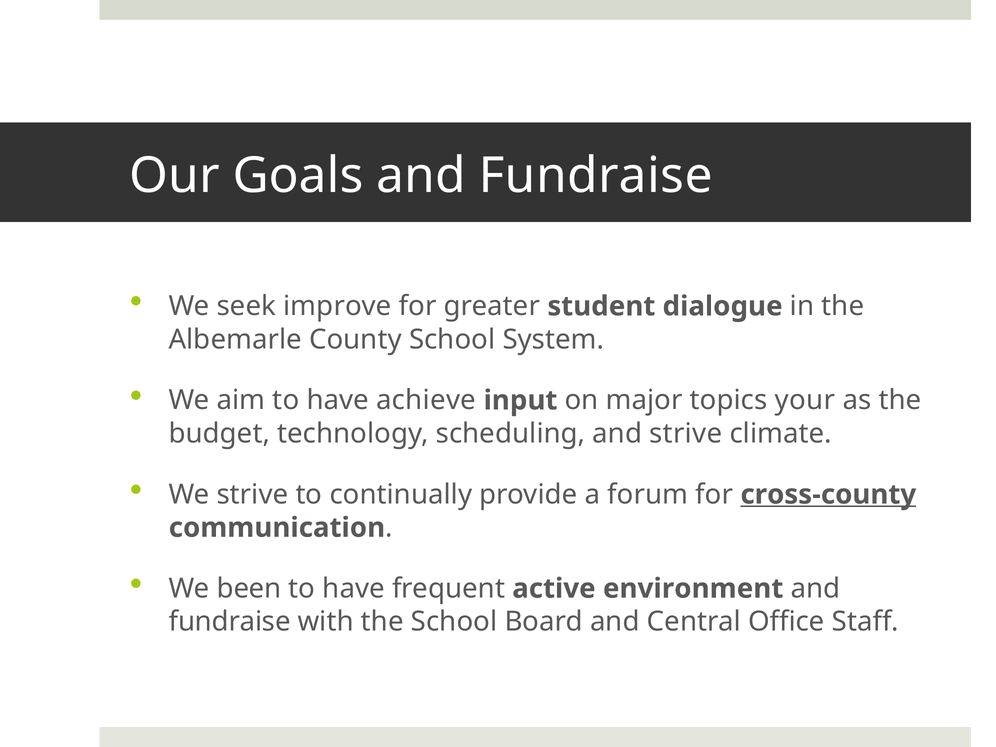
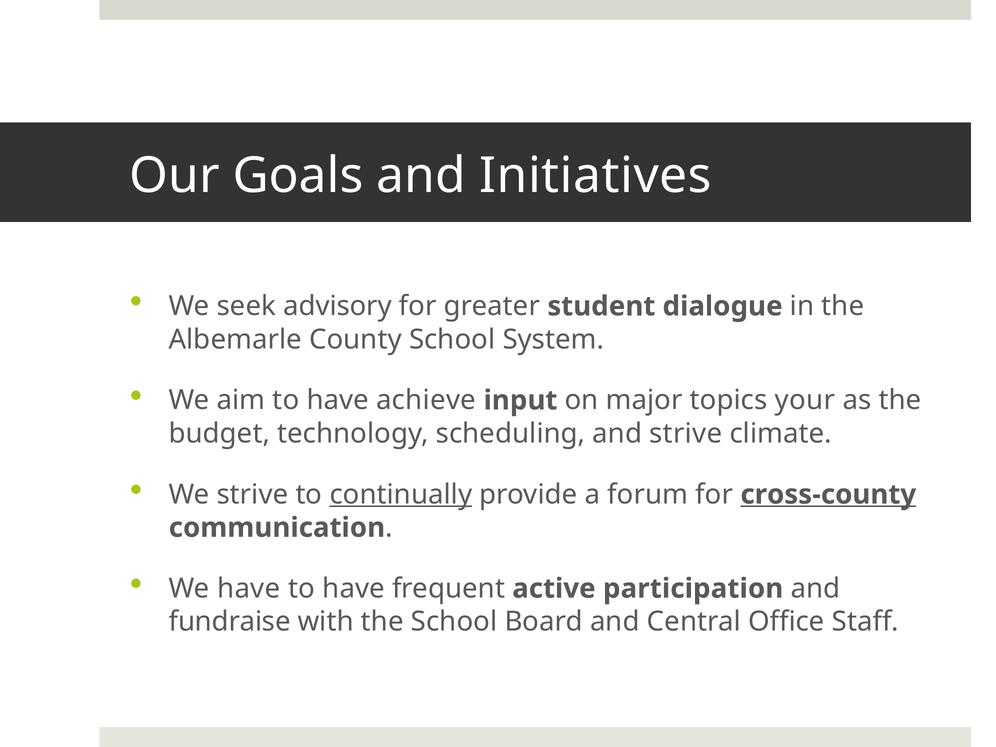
Goals and Fundraise: Fundraise -> Initiatives
improve: improve -> advisory
continually underline: none -> present
We been: been -> have
environment: environment -> participation
